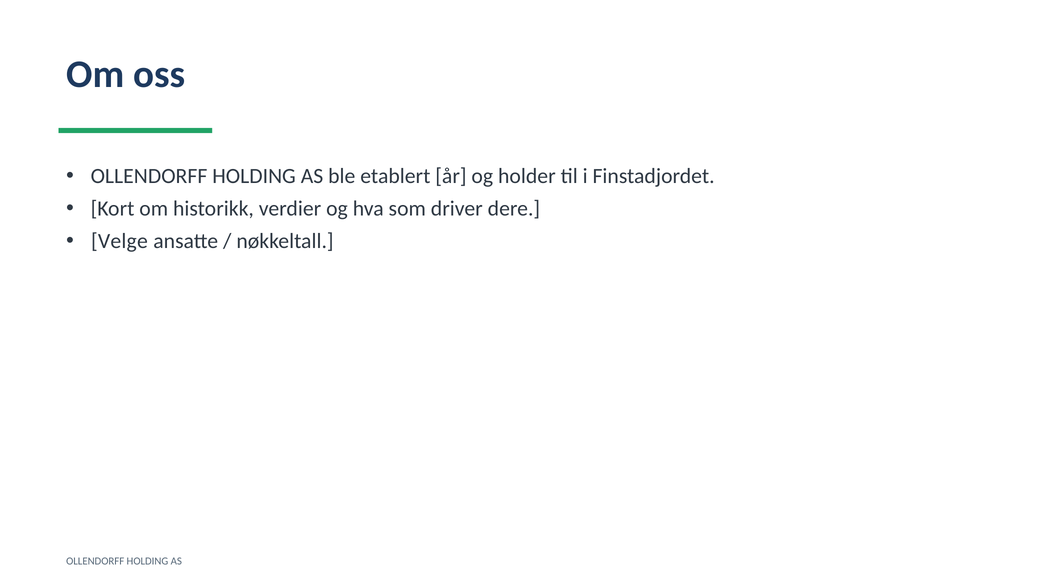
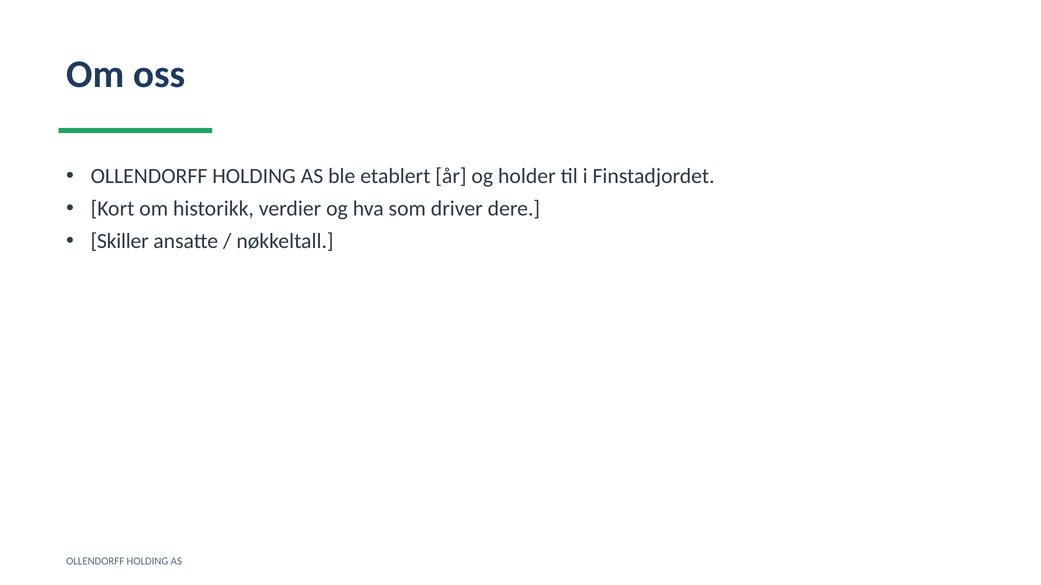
Velge: Velge -> Skiller
